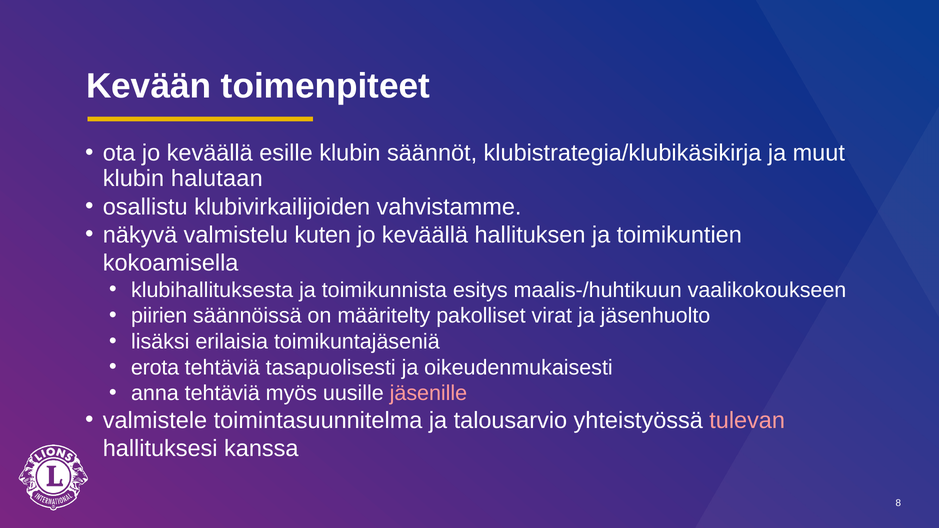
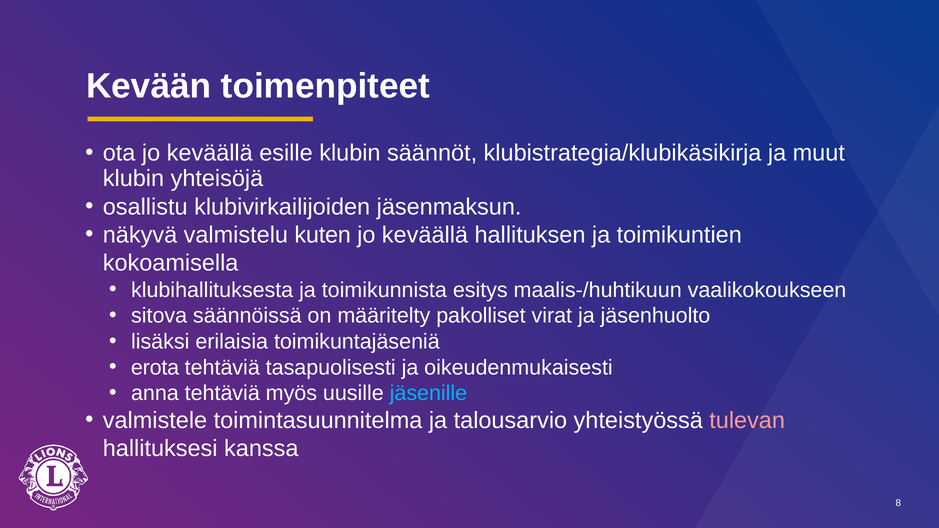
halutaan: halutaan -> yhteisöjä
vahvistamme: vahvistamme -> jäsenmaksun
piirien: piirien -> sitova
jäsenille colour: pink -> light blue
